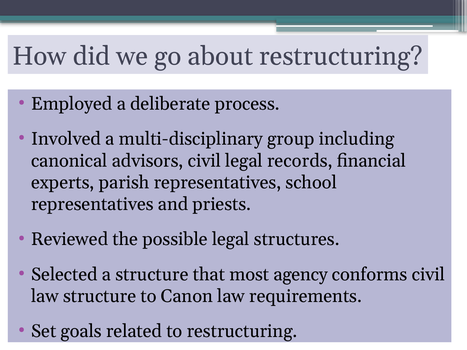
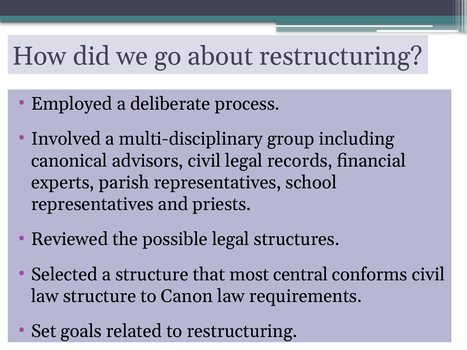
agency: agency -> central
